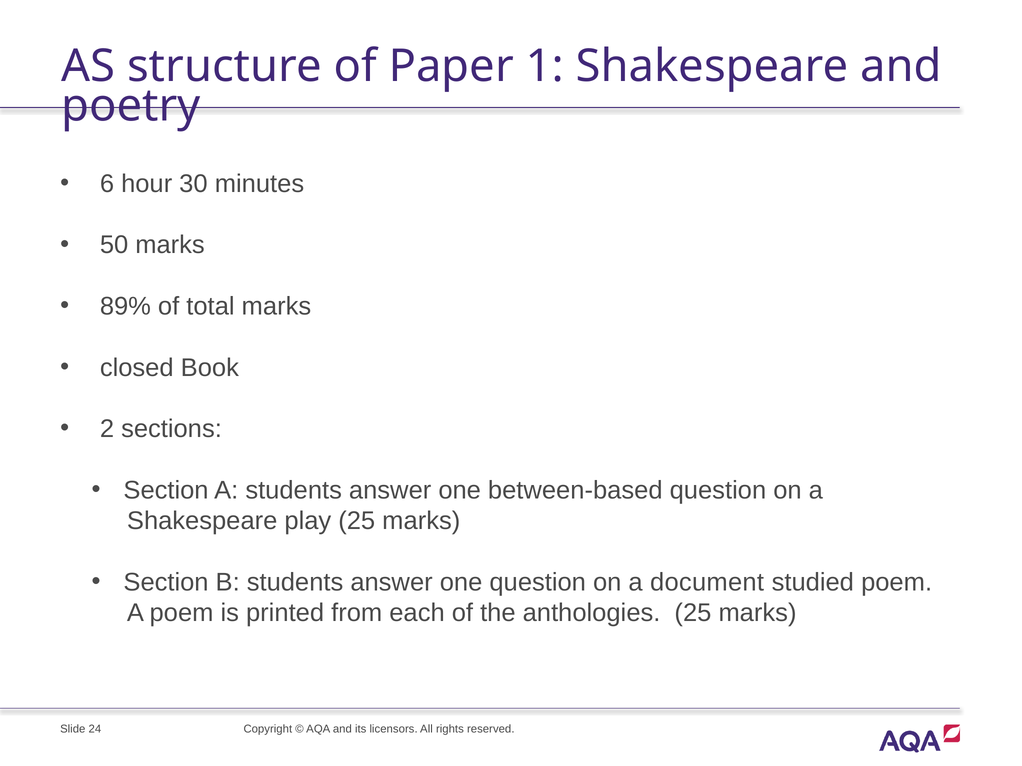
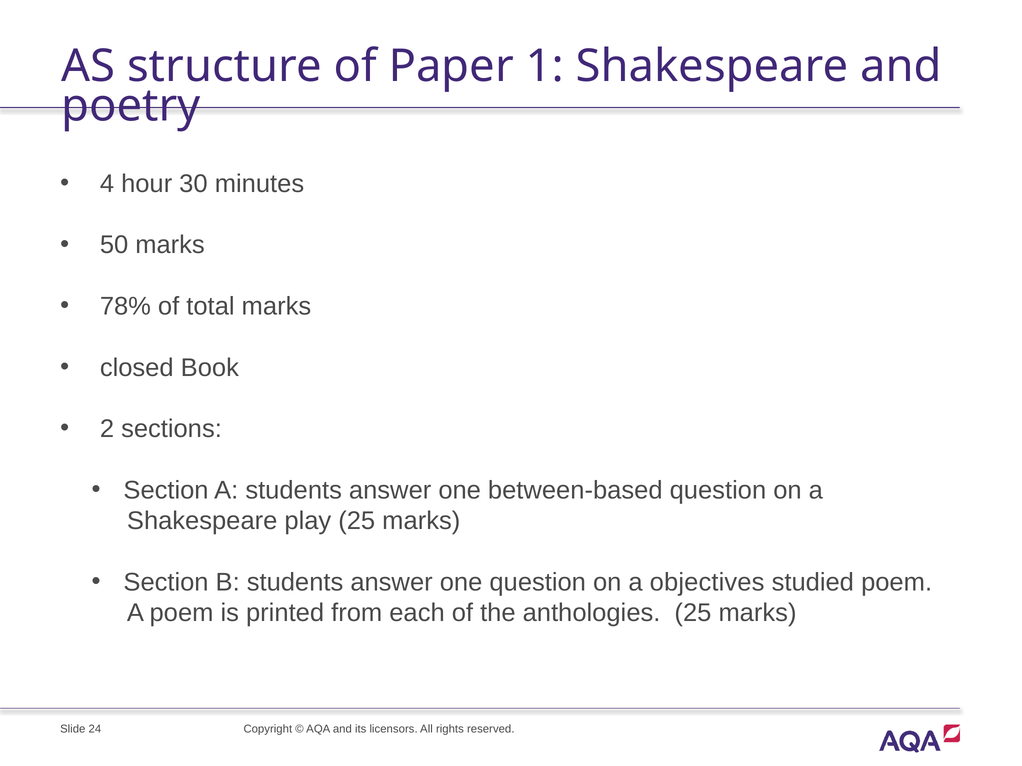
6: 6 -> 4
89%: 89% -> 78%
document: document -> objectives
